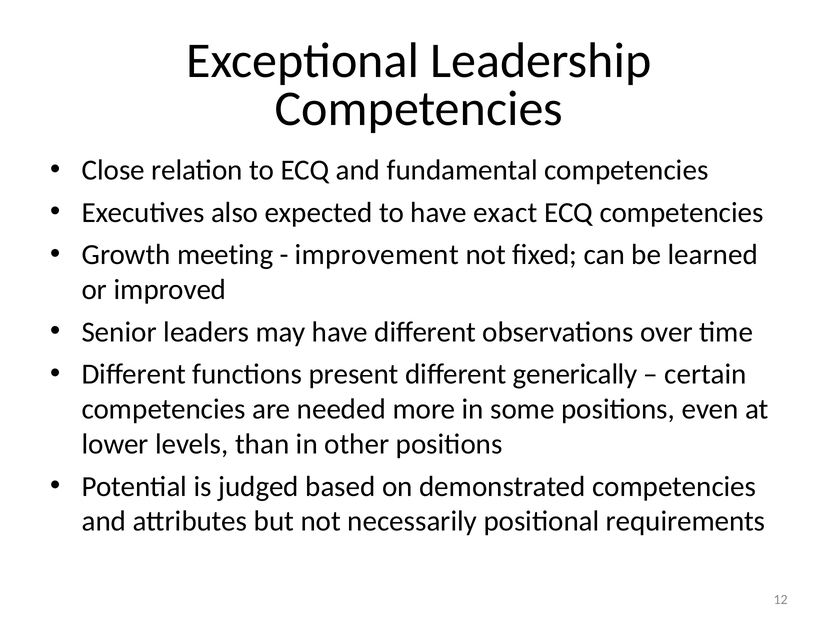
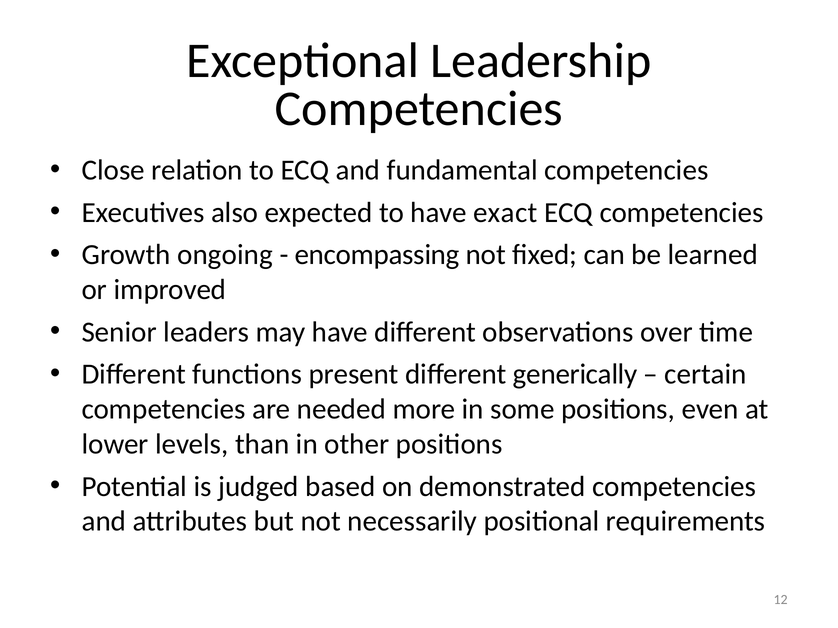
meeting: meeting -> ongoing
improvement: improvement -> encompassing
